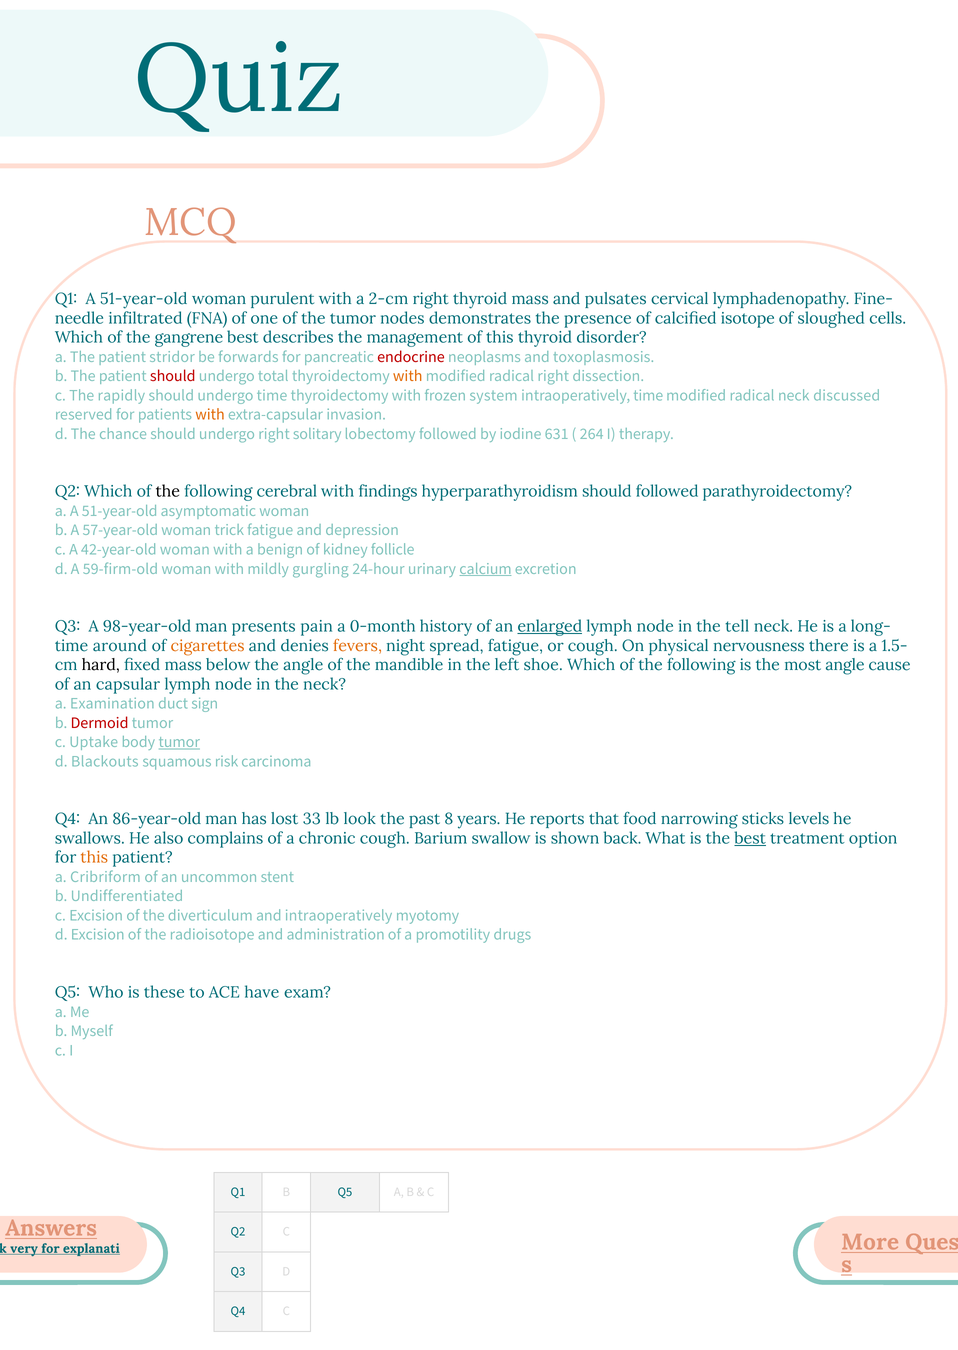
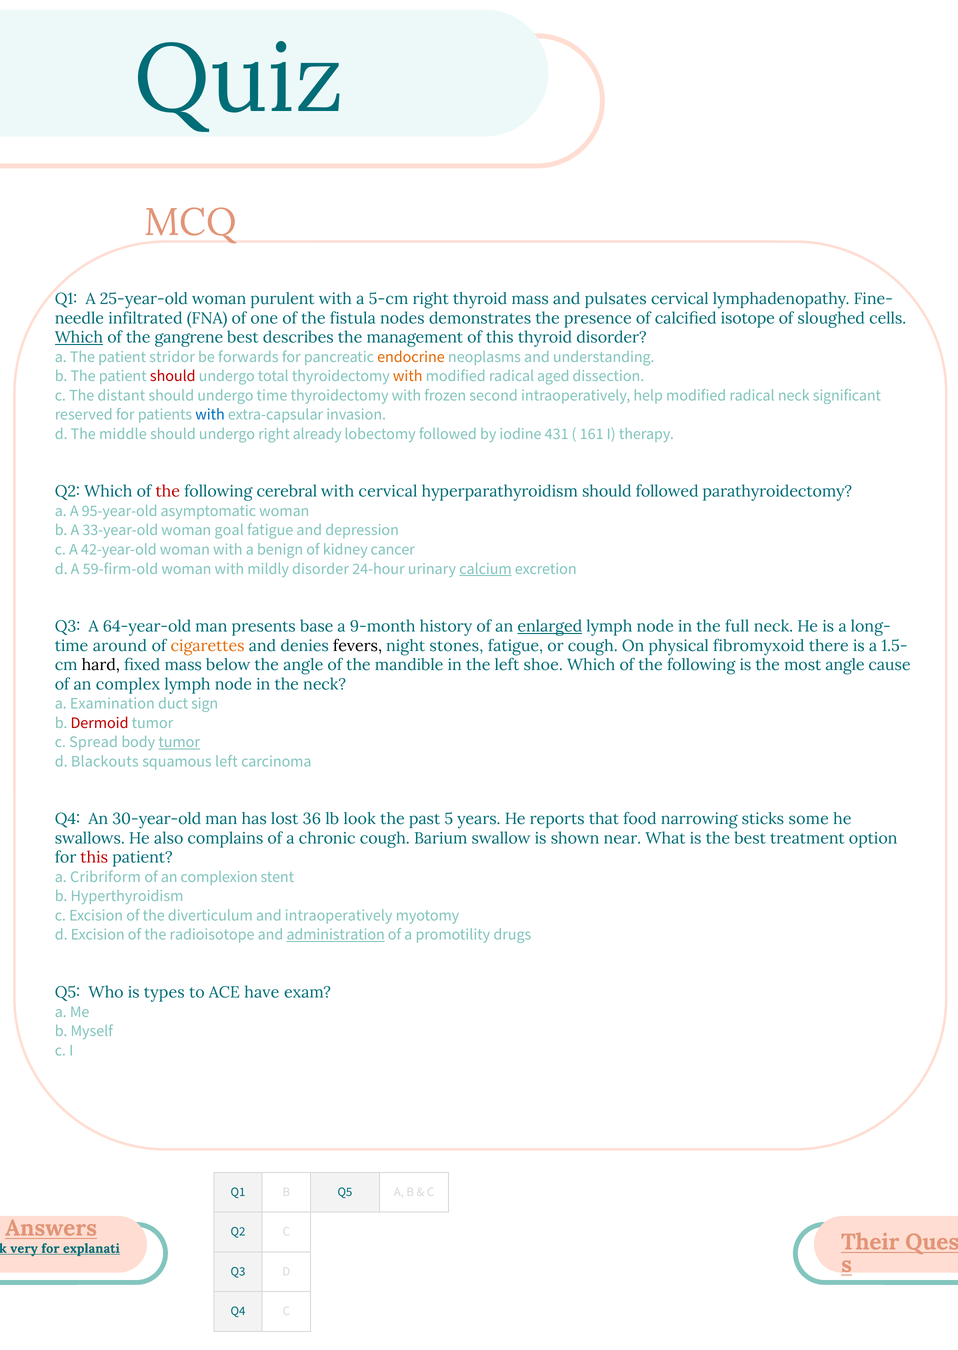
Q1 A 51-year-old: 51-year-old -> 25-year-old
2-cm: 2-cm -> 5-cm
the tumor: tumor -> fistula
Which at (79, 338) underline: none -> present
endocrine colour: red -> orange
toxoplasmosis: toxoplasmosis -> understanding
radical right: right -> aged
rapidly: rapidly -> distant
system: system -> second
intraoperatively time: time -> help
discussed: discussed -> significant
with at (210, 415) colour: orange -> blue
chance: chance -> middle
solitary: solitary -> already
631: 631 -> 431
264: 264 -> 161
the at (168, 492) colour: black -> red
with findings: findings -> cervical
a A 51-year-old: 51-year-old -> 95-year-old
57-year-old: 57-year-old -> 33-year-old
trick: trick -> goal
follicle: follicle -> cancer
mildly gurgling: gurgling -> disorder
98-year-old: 98-year-old -> 64-year-old
pain: pain -> base
0-month: 0-month -> 9-month
tell: tell -> full
fevers colour: orange -> black
spread: spread -> stones
nervousness: nervousness -> fibromyxoid
capsular: capsular -> complex
Uptake: Uptake -> Spread
squamous risk: risk -> left
86-year-old: 86-year-old -> 30-year-old
33: 33 -> 36
8: 8 -> 5
levels: levels -> some
back: back -> near
best at (750, 839) underline: present -> none
this at (94, 858) colour: orange -> red
uncommon: uncommon -> complexion
Undifferentiated: Undifferentiated -> Hyperthyroidism
administration underline: none -> present
these: these -> types
More: More -> Their
